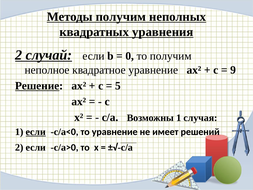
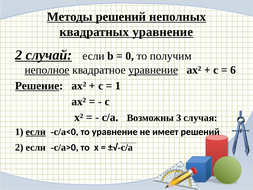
Методы получим: получим -> решений
квадратных уравнения: уравнения -> уравнение
неполное underline: none -> present
уравнение at (153, 70) underline: none -> present
9: 9 -> 6
5 at (118, 86): 5 -> 1
Возможны 1: 1 -> 3
